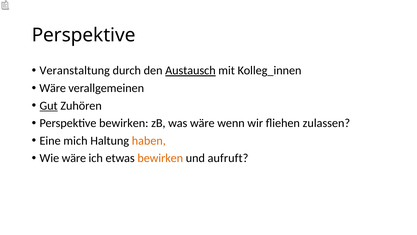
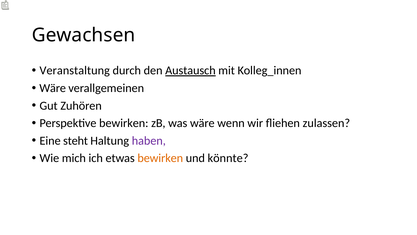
Perspektive at (84, 35): Perspektive -> Gewachsen
Gut underline: present -> none
mich: mich -> steht
haben colour: orange -> purple
Wie wäre: wäre -> mich
aufruft: aufruft -> könnte
